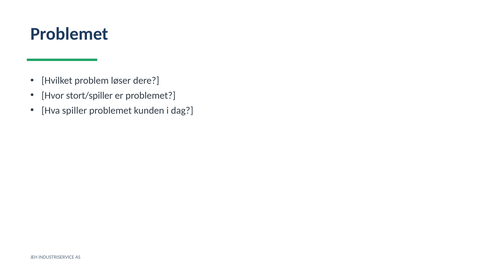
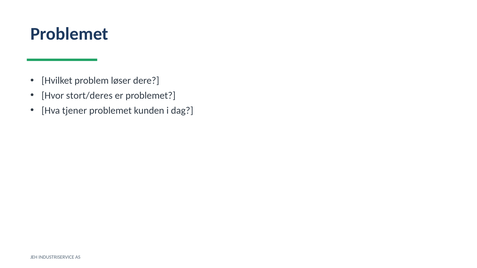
stort/spiller: stort/spiller -> stort/deres
spiller: spiller -> tjener
